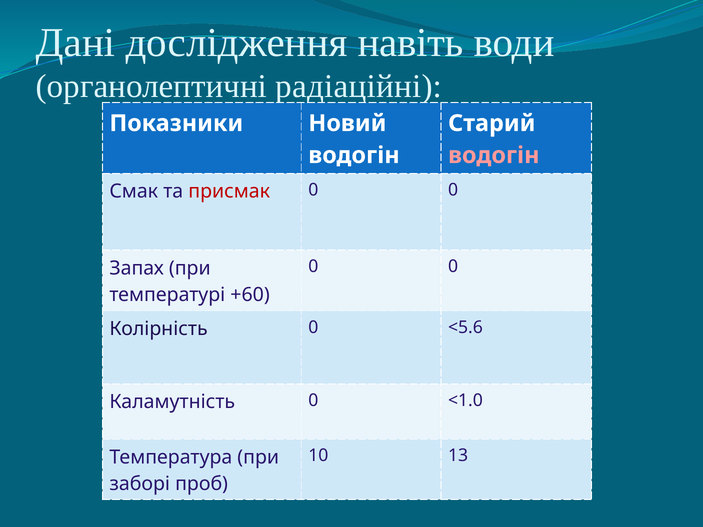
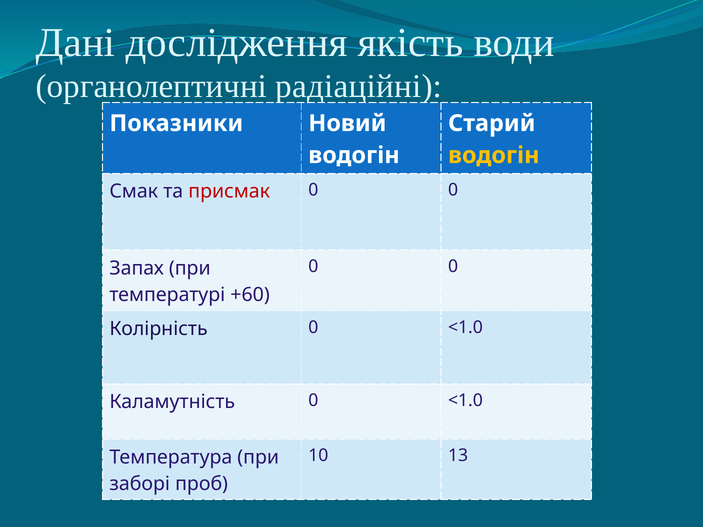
навіть: навіть -> якість
водогін at (494, 155) colour: pink -> yellow
Колірність 0 <5.6: <5.6 -> <1.0
